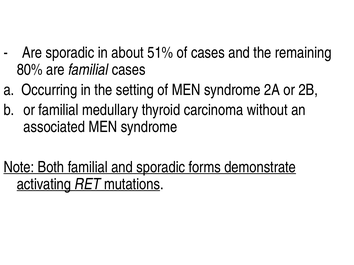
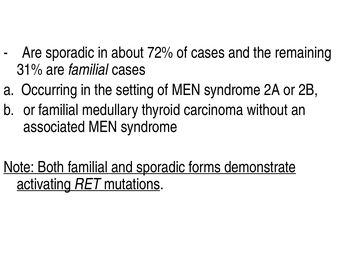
51%: 51% -> 72%
80%: 80% -> 31%
